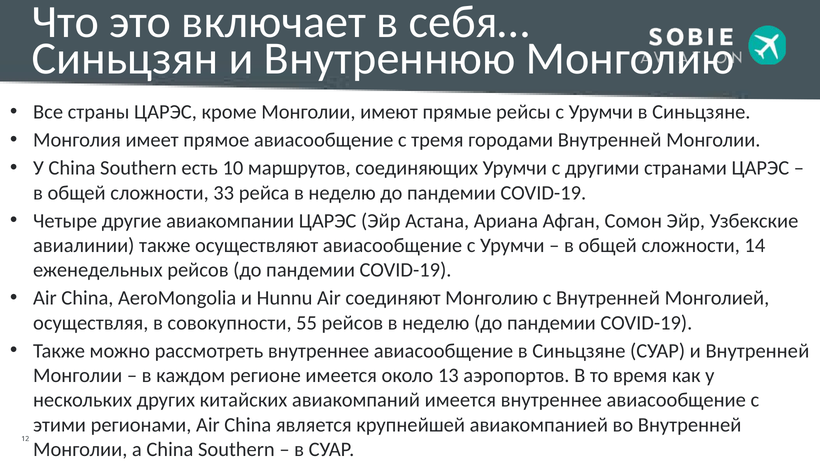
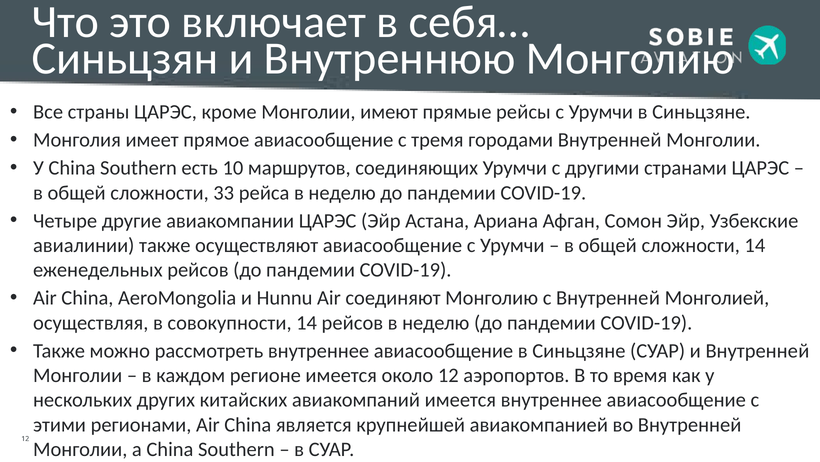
совокупности 55: 55 -> 14
около 13: 13 -> 12
